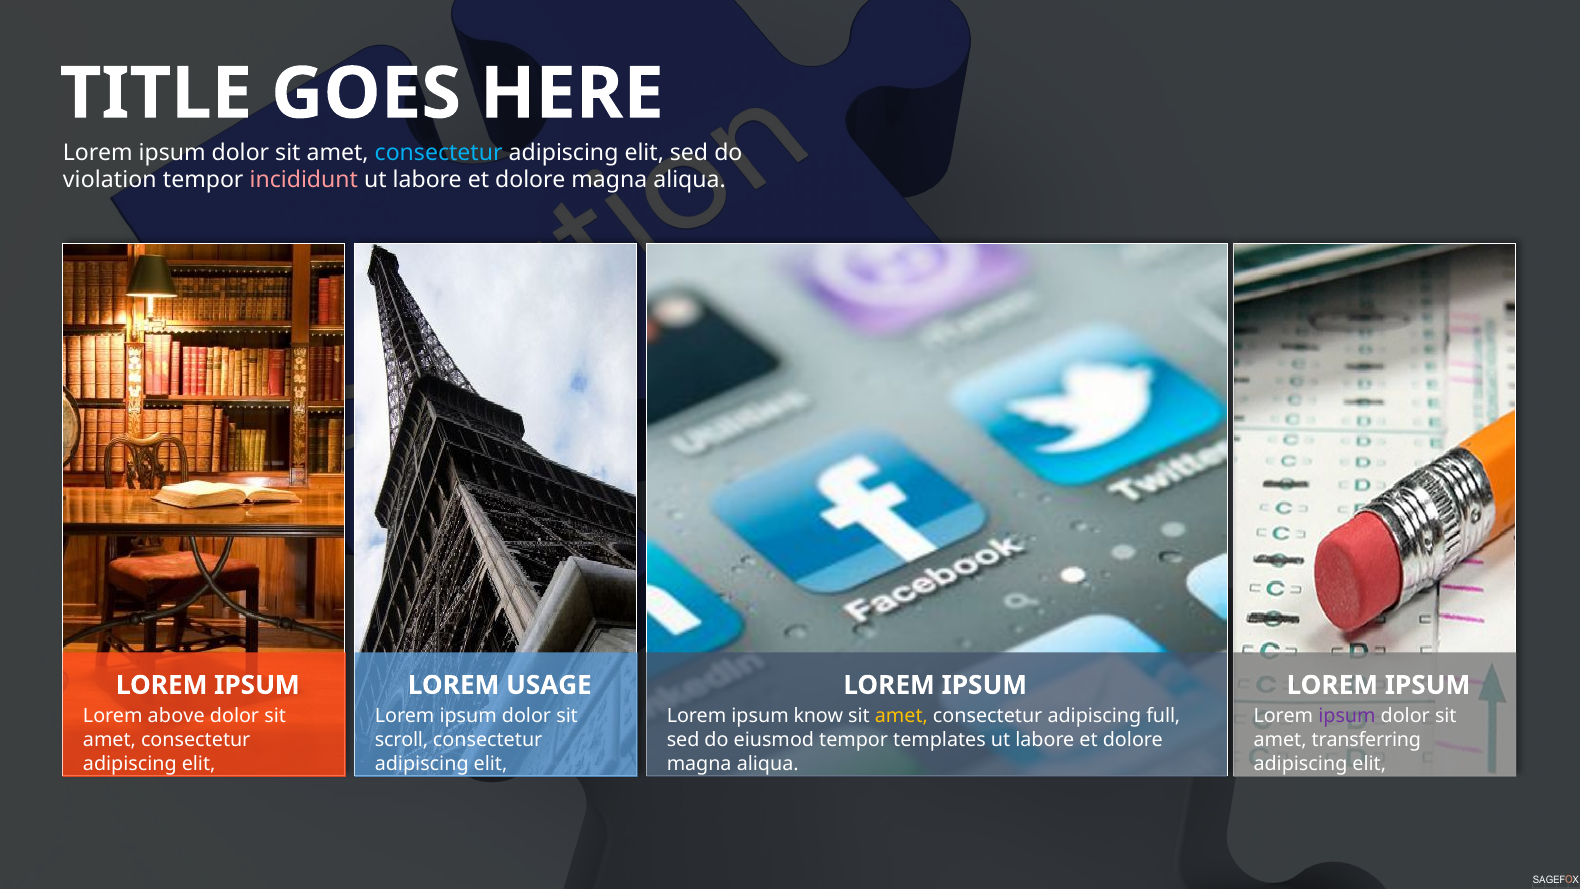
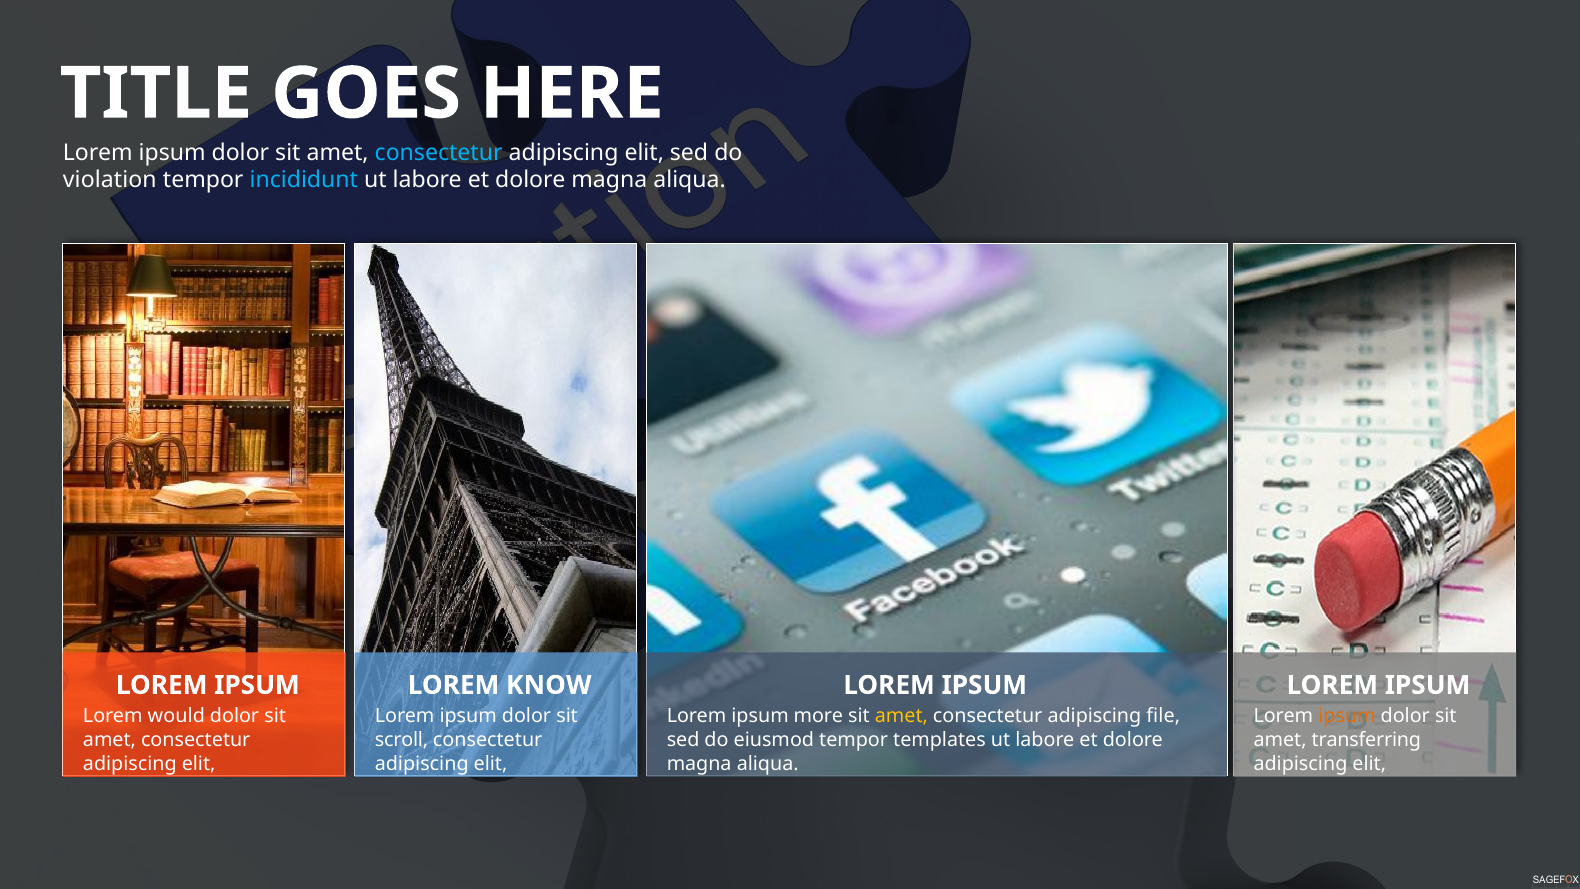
incididunt colour: pink -> light blue
USAGE: USAGE -> KNOW
above: above -> would
know: know -> more
full: full -> file
ipsum at (1347, 716) colour: purple -> orange
